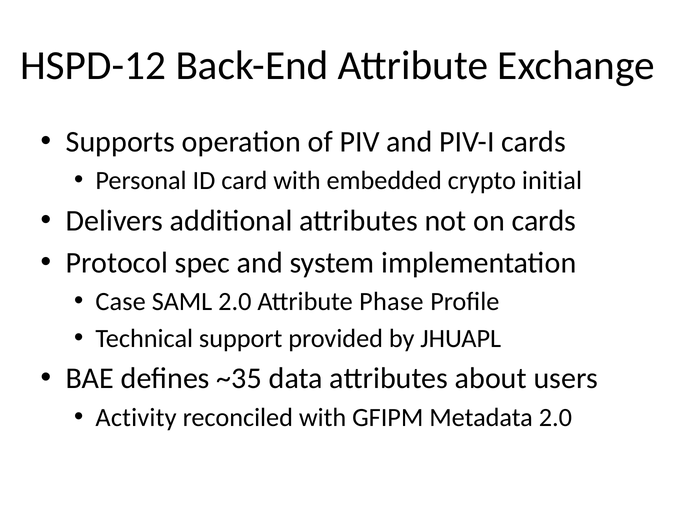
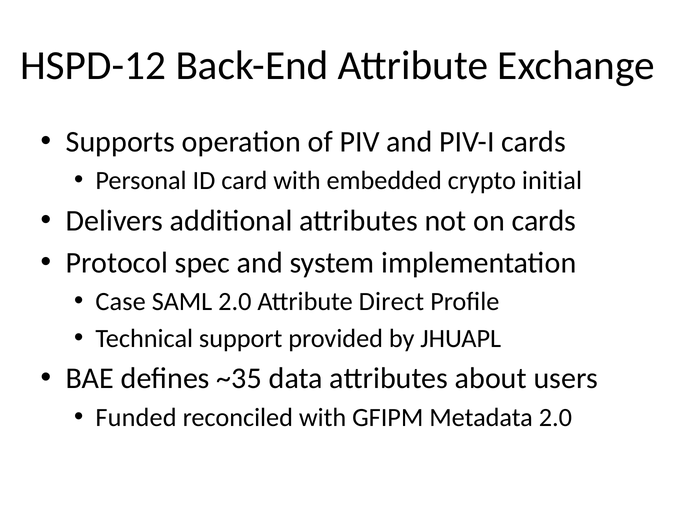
Phase: Phase -> Direct
Activity: Activity -> Funded
